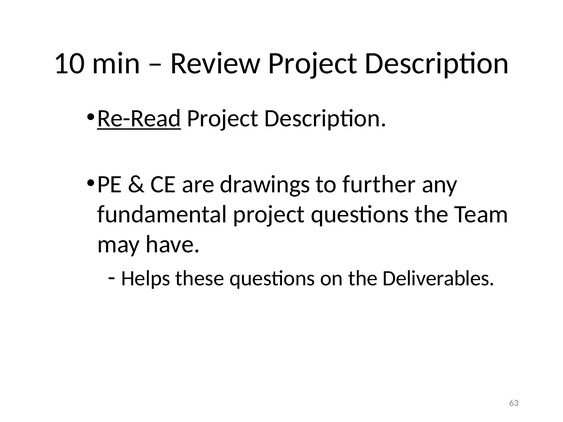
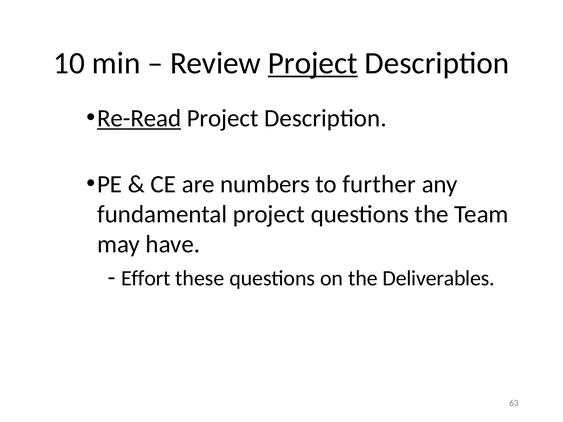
Project at (313, 63) underline: none -> present
drawings: drawings -> numbers
Helps: Helps -> Effort
